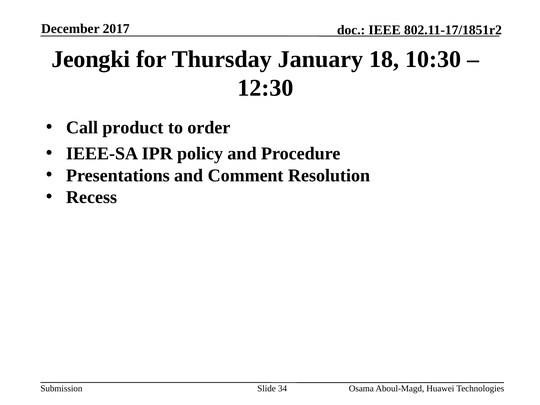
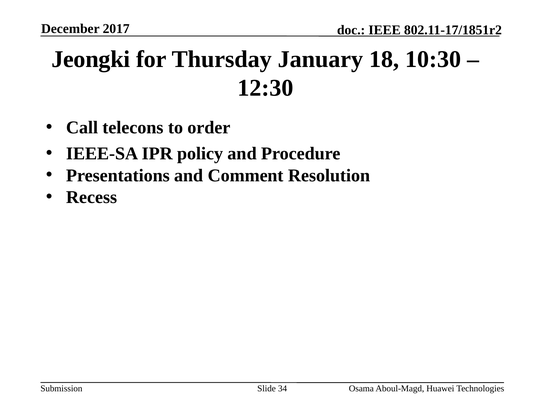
product: product -> telecons
